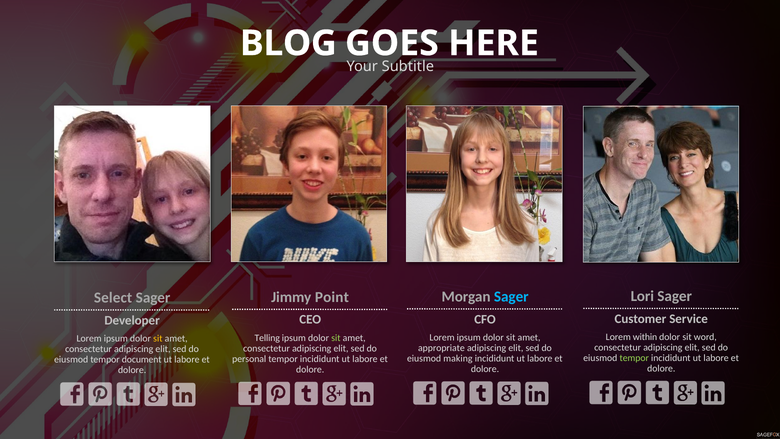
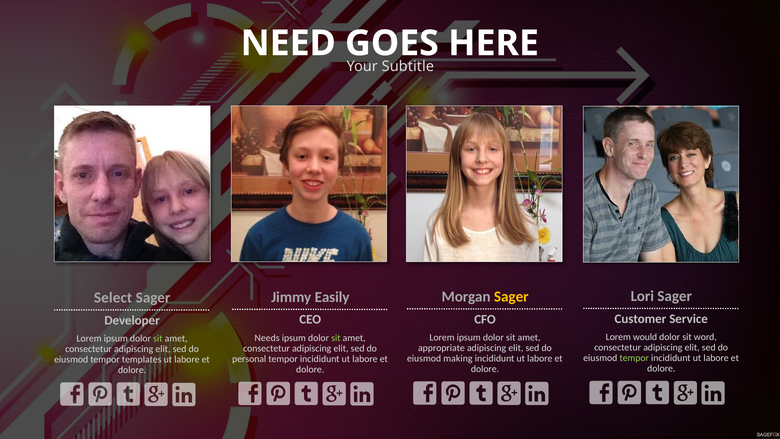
BLOG: BLOG -> NEED
Sager at (511, 297) colour: light blue -> yellow
Point: Point -> Easily
within: within -> would
Telling: Telling -> Needs
sit at (158, 338) colour: yellow -> light green
document: document -> templates
